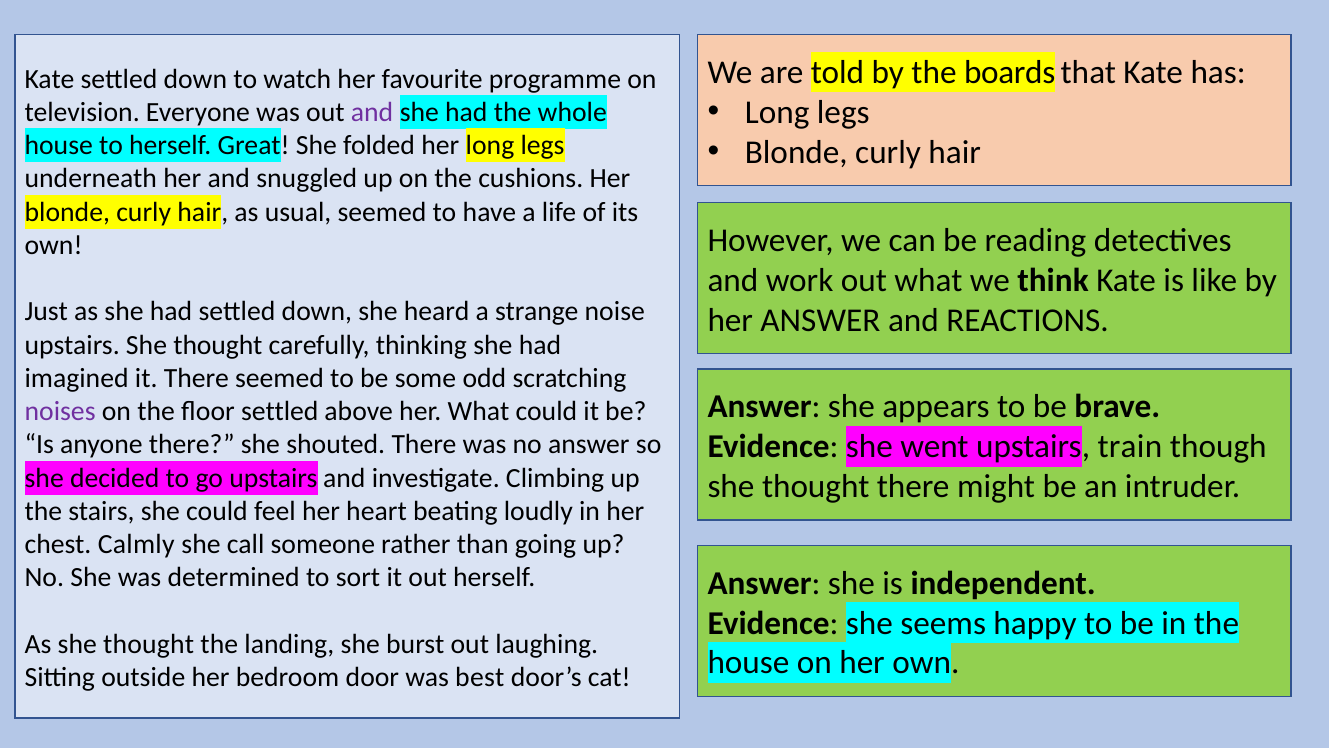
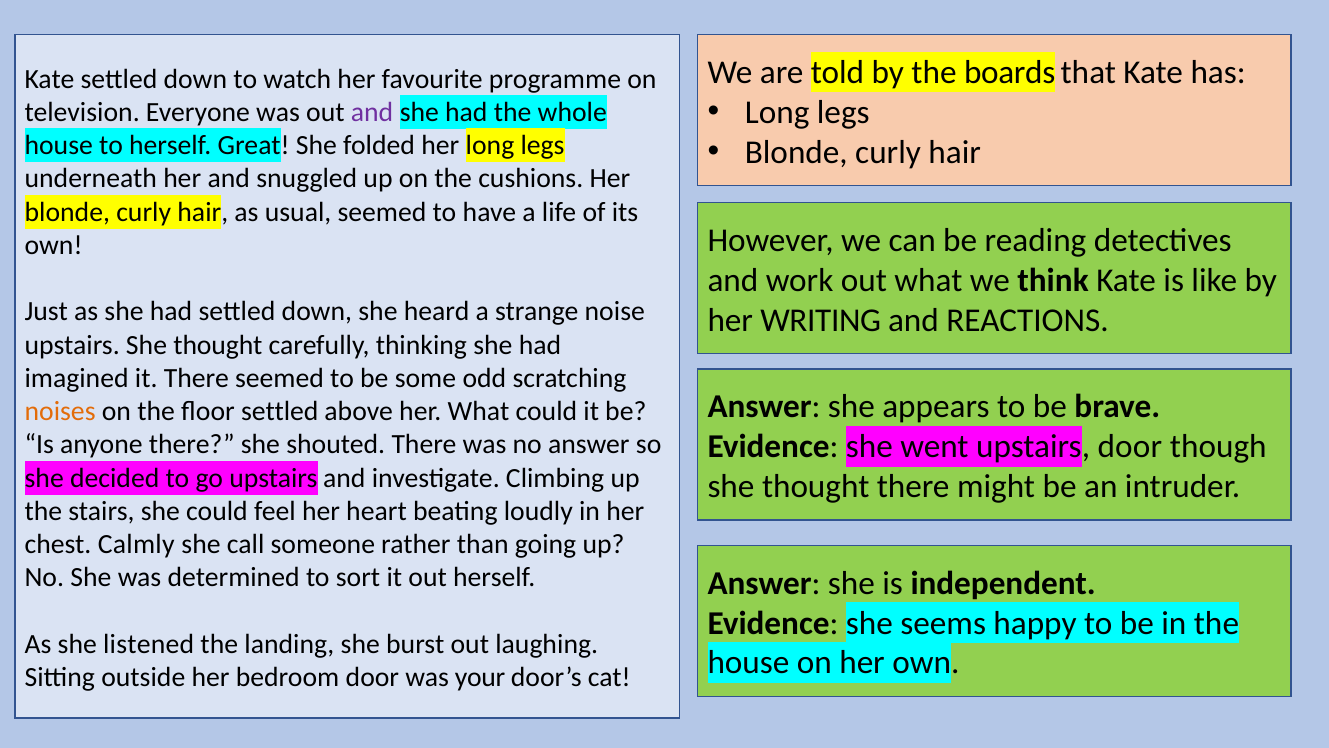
her ANSWER: ANSWER -> WRITING
noises colour: purple -> orange
upstairs train: train -> door
As she thought: thought -> listened
best: best -> your
